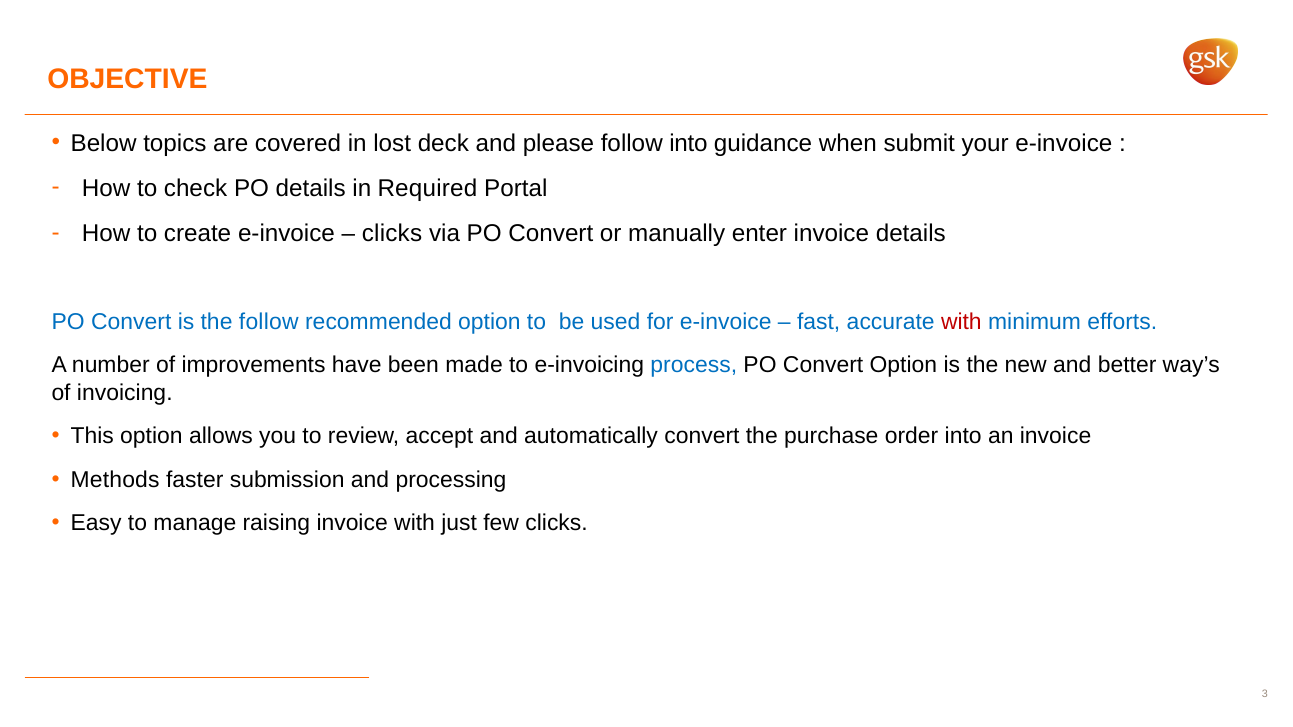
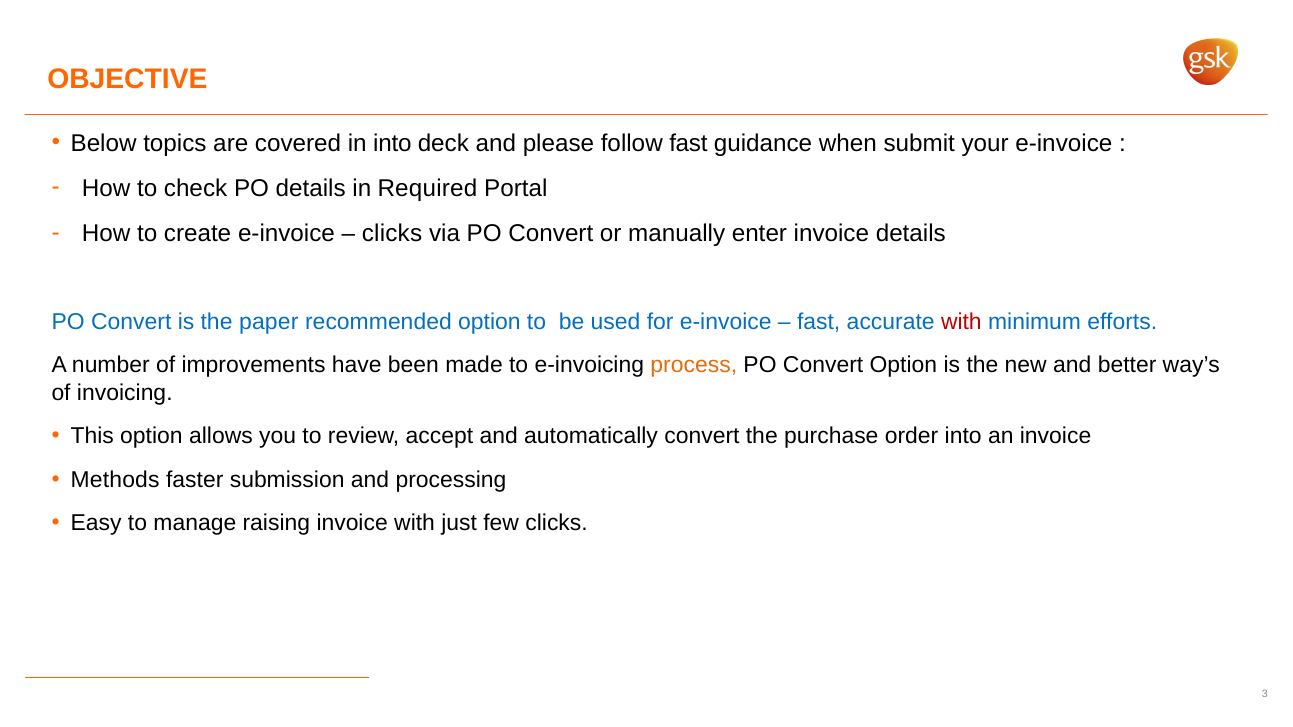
in lost: lost -> into
follow into: into -> fast
the follow: follow -> paper
process colour: blue -> orange
